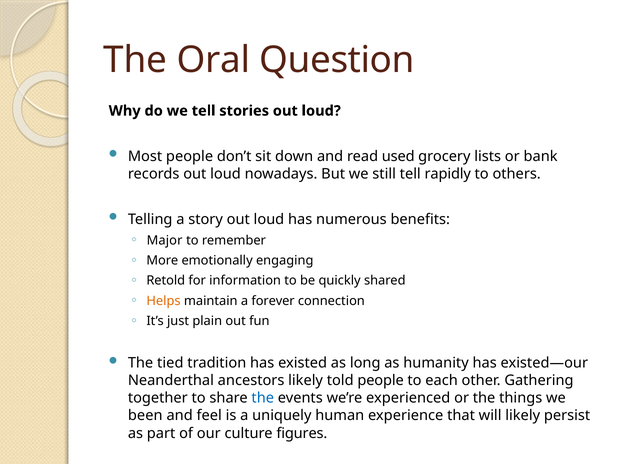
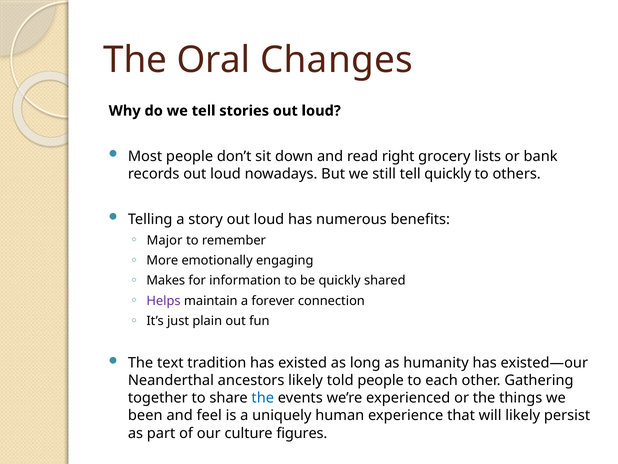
Question: Question -> Changes
used: used -> right
tell rapidly: rapidly -> quickly
Retold: Retold -> Makes
Helps colour: orange -> purple
tied: tied -> text
